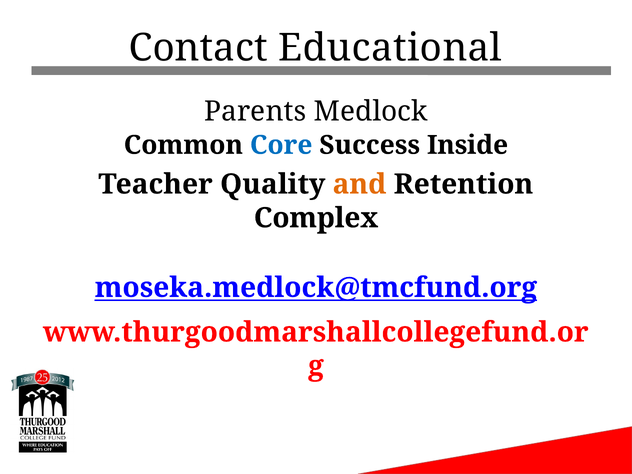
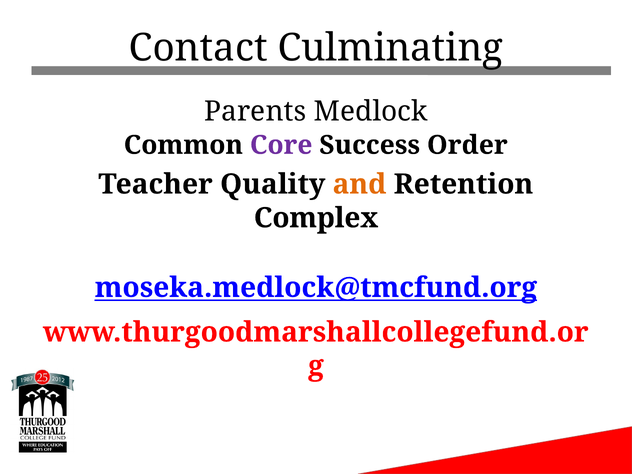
Educational: Educational -> Culminating
Core colour: blue -> purple
Inside: Inside -> Order
